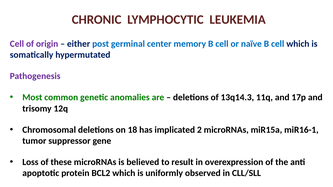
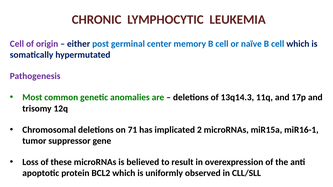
18: 18 -> 71
